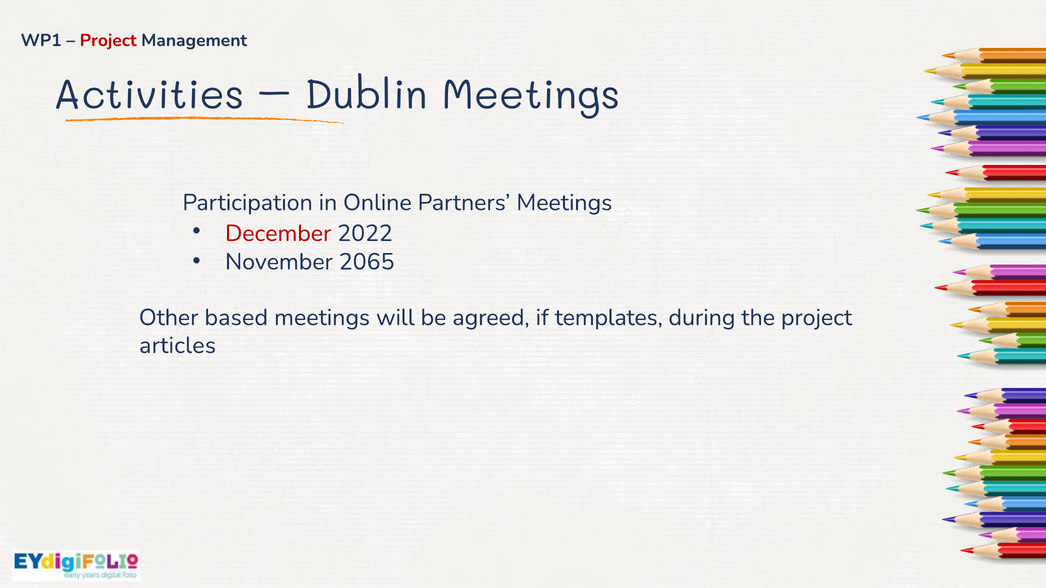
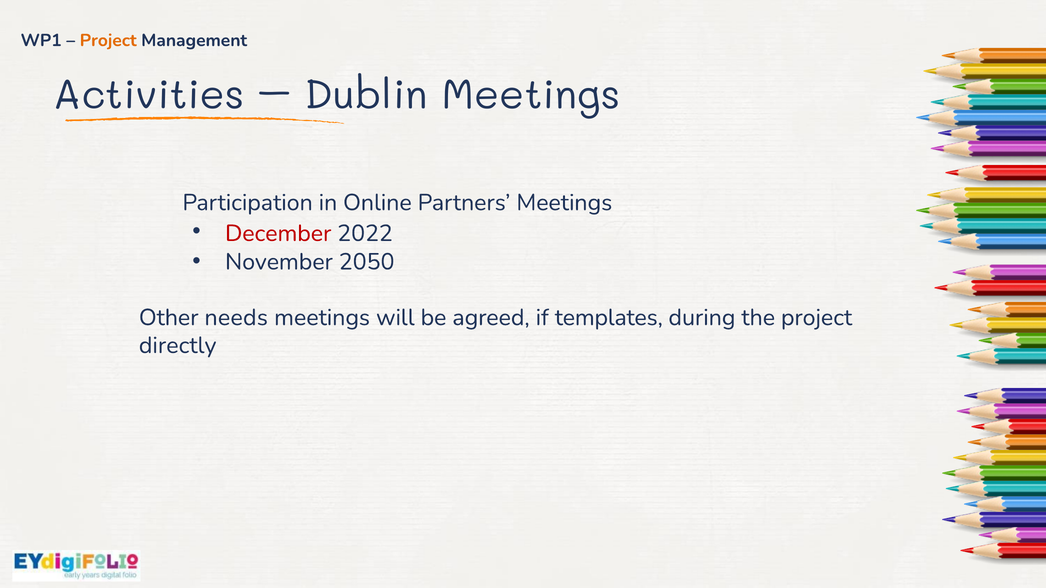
Project at (108, 40) colour: red -> orange
2065: 2065 -> 2050
based: based -> needs
articles: articles -> directly
